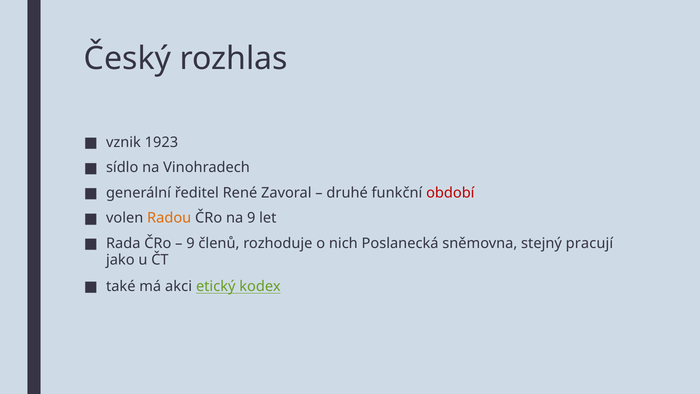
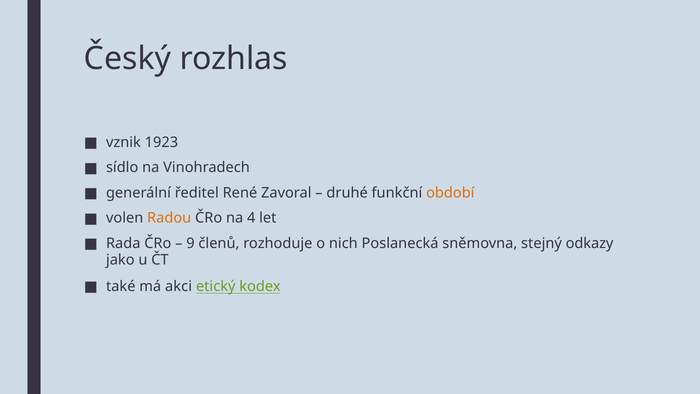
období colour: red -> orange
na 9: 9 -> 4
pracují: pracují -> odkazy
